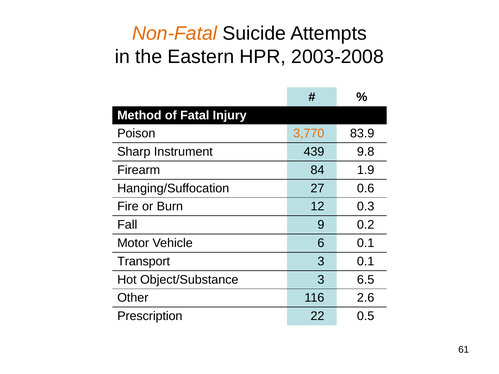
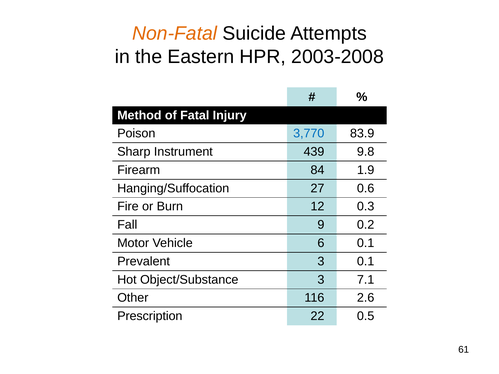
3,770 colour: orange -> blue
Transport: Transport -> Prevalent
6.5: 6.5 -> 7.1
